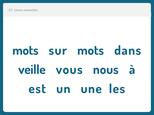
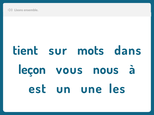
mots at (25, 51): mots -> tient
veille: veille -> leçon
